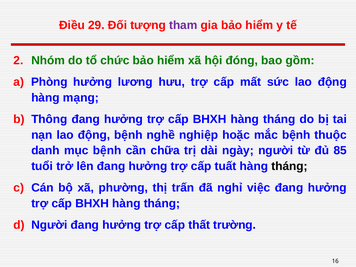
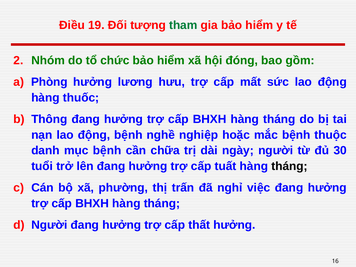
29: 29 -> 19
tham colour: purple -> green
mạng: mạng -> thuốc
85: 85 -> 30
thất trường: trường -> hưởng
